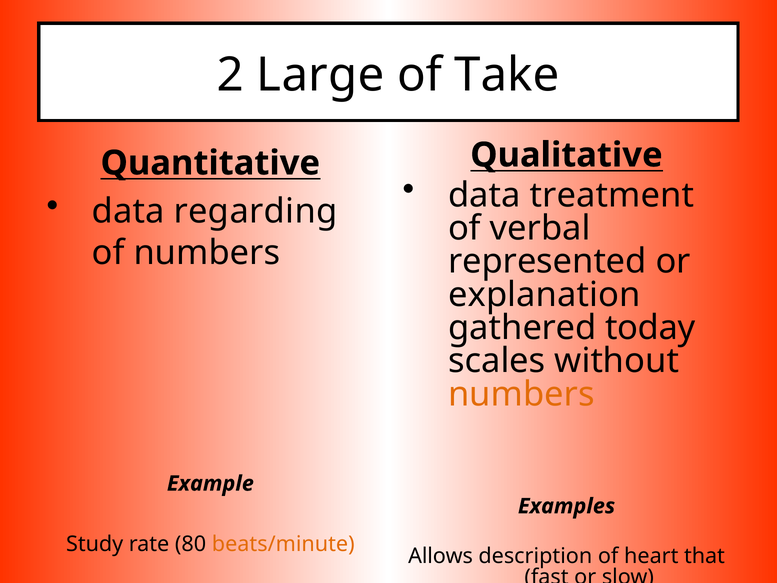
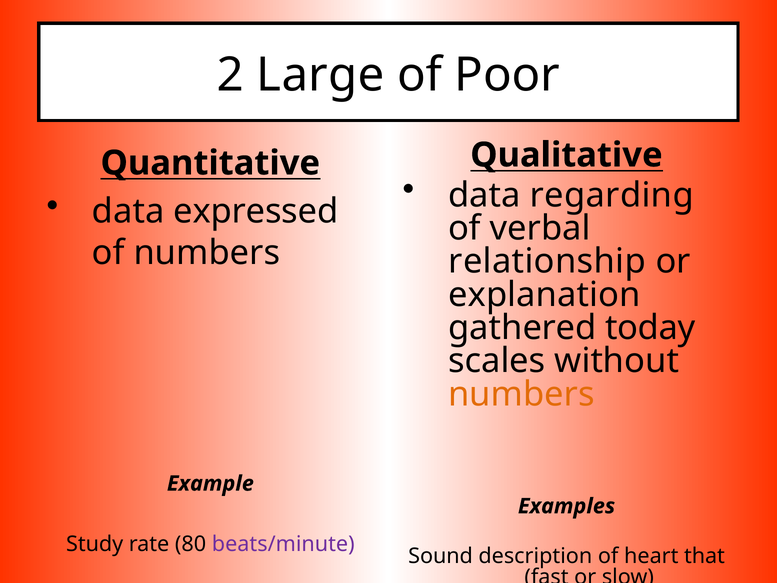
Take: Take -> Poor
treatment: treatment -> regarding
regarding: regarding -> expressed
represented: represented -> relationship
beats/minute colour: orange -> purple
Allows: Allows -> Sound
